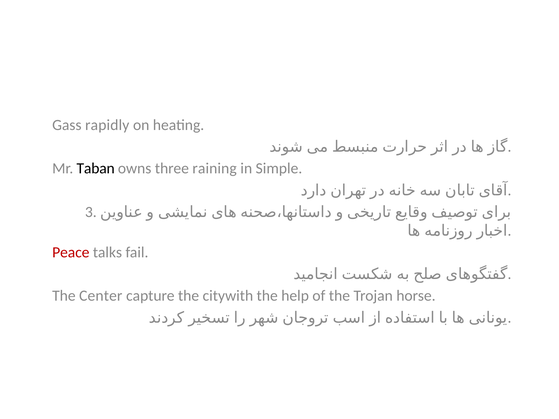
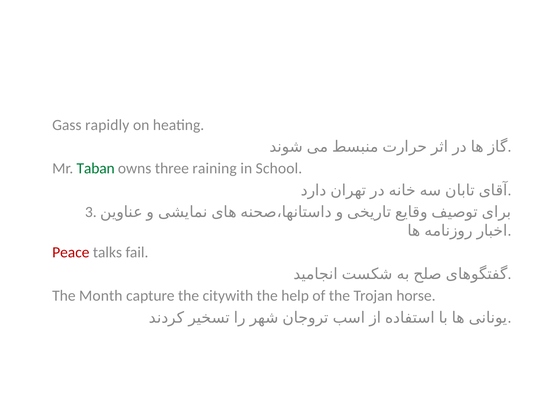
Taban colour: black -> green
Simple: Simple -> School
Center: Center -> Month
